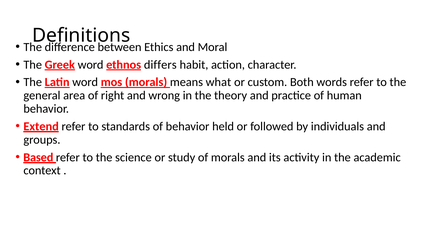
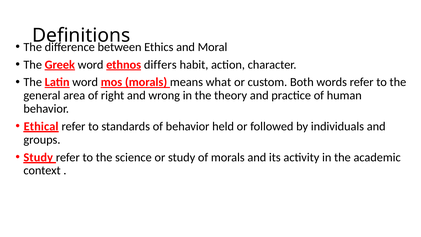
Extend: Extend -> Ethical
Based at (38, 157): Based -> Study
